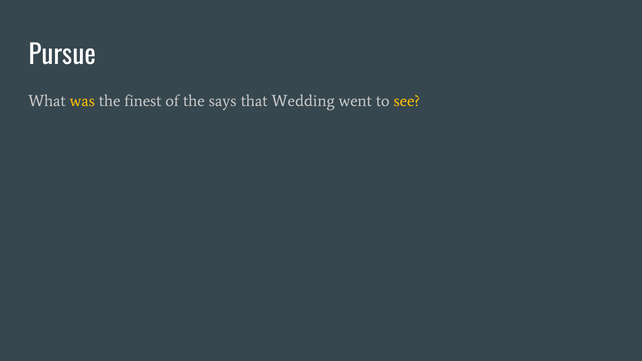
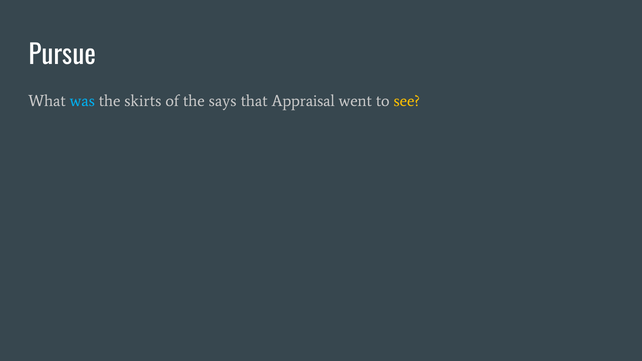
was colour: yellow -> light blue
finest: finest -> skirts
Wedding: Wedding -> Appraisal
